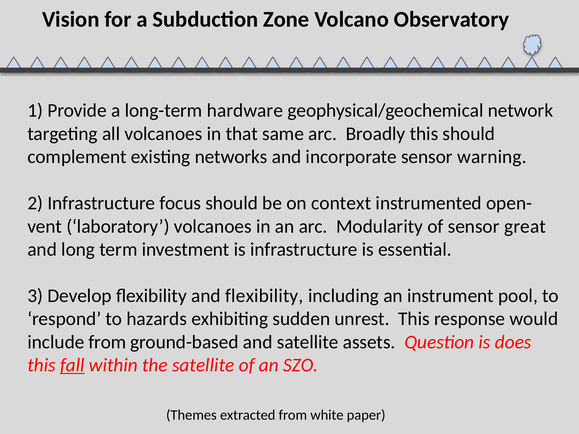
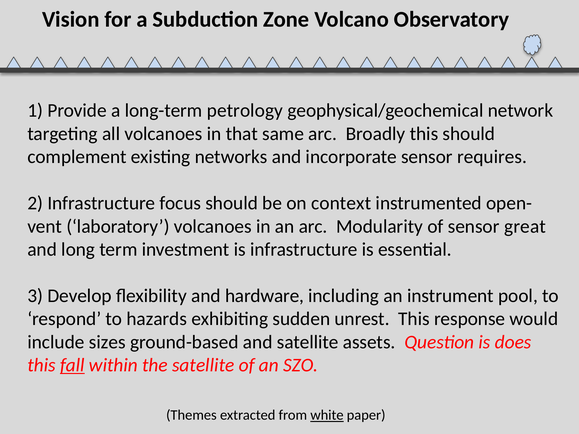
hardware: hardware -> petrology
warning: warning -> requires
and flexibility: flexibility -> hardware
include from: from -> sizes
white underline: none -> present
